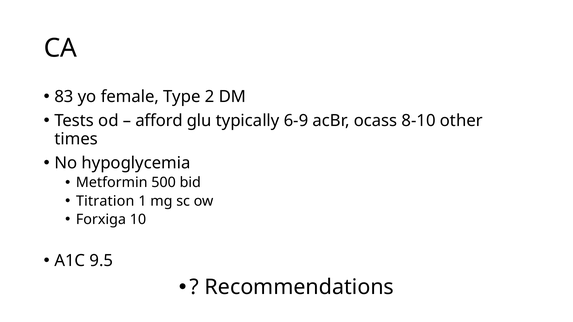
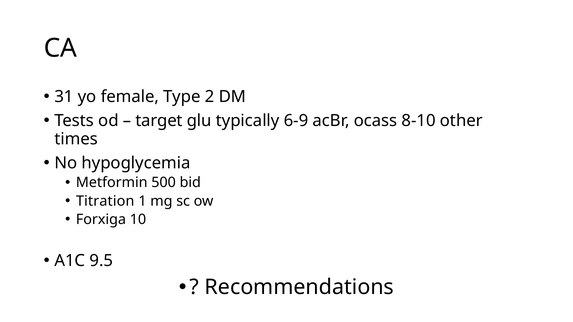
83: 83 -> 31
afford: afford -> target
